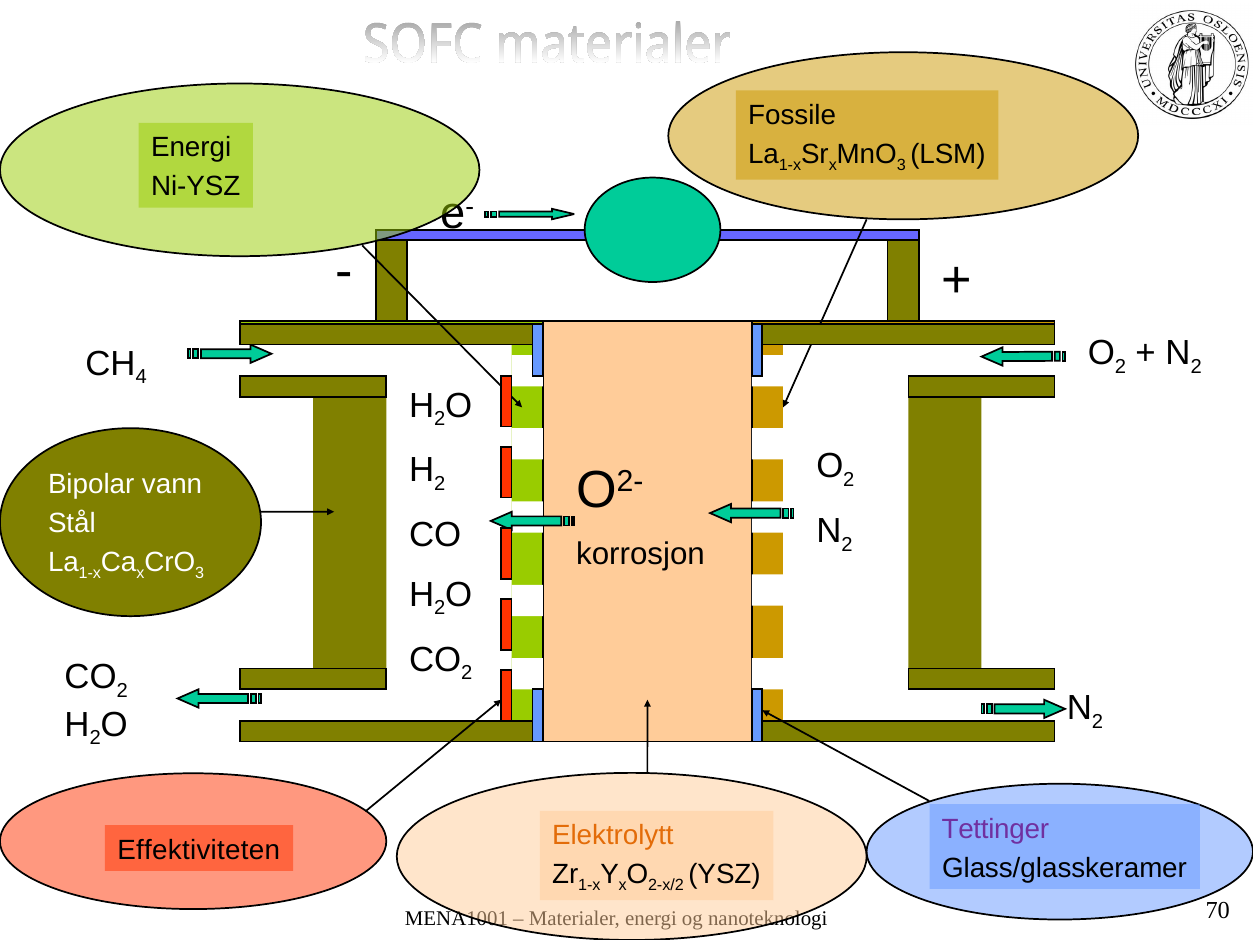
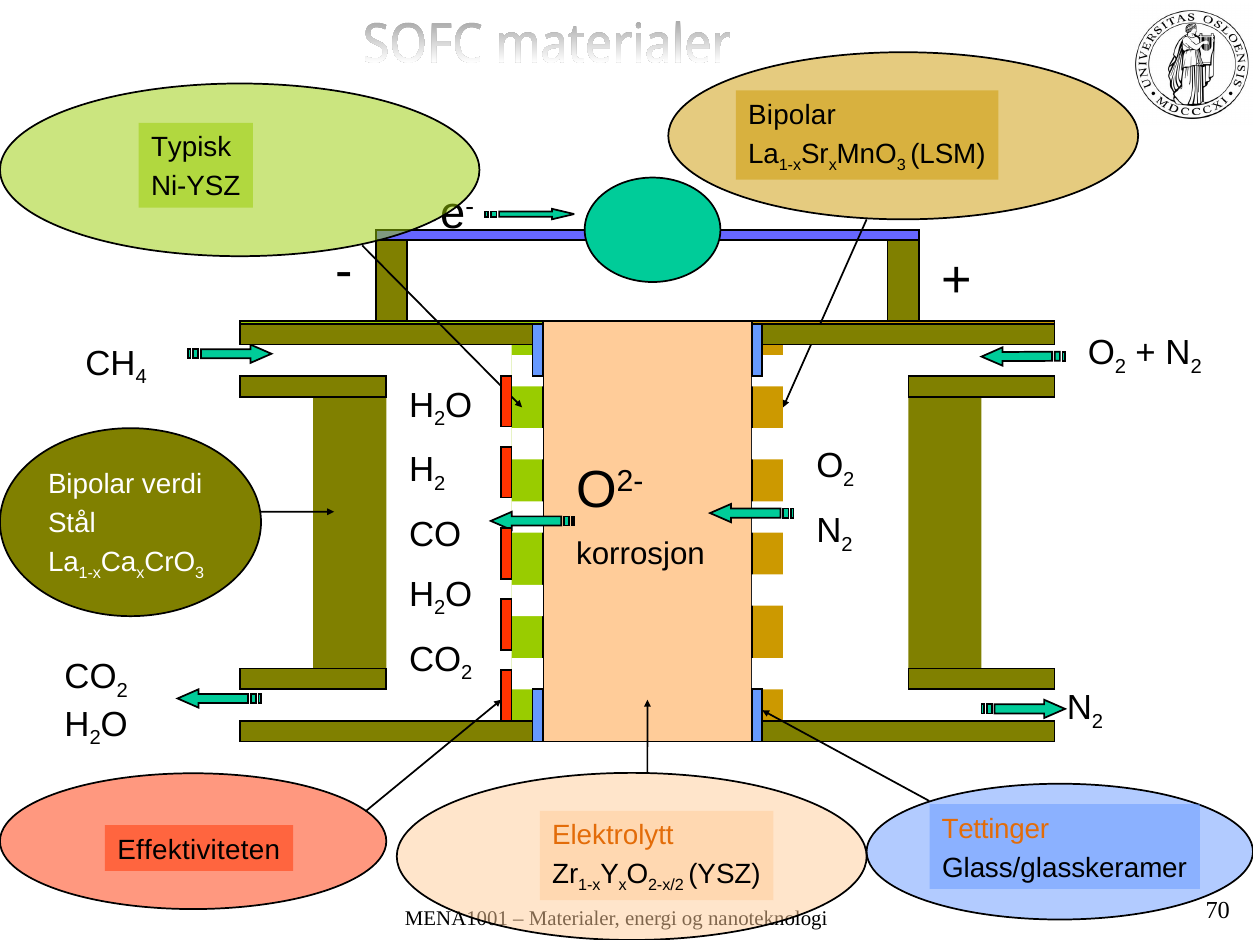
Fossile at (792, 115): Fossile -> Bipolar
Energi at (191, 148): Energi -> Typisk
vann: vann -> verdi
Tettinger colour: purple -> orange
